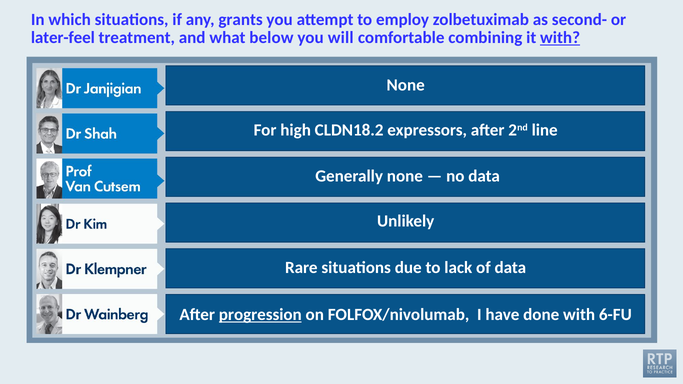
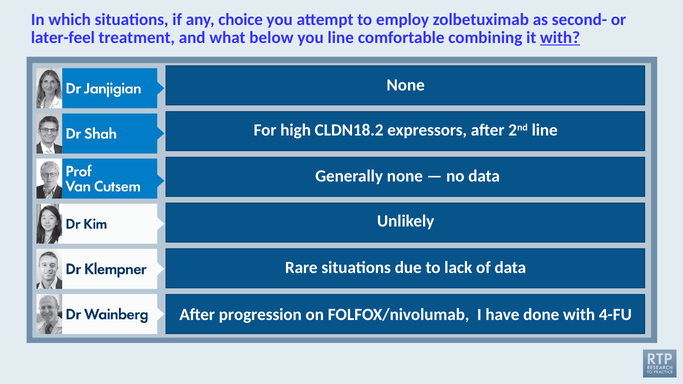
grants: grants -> choice
you will: will -> line
progression underline: present -> none
6-FU: 6-FU -> 4-FU
